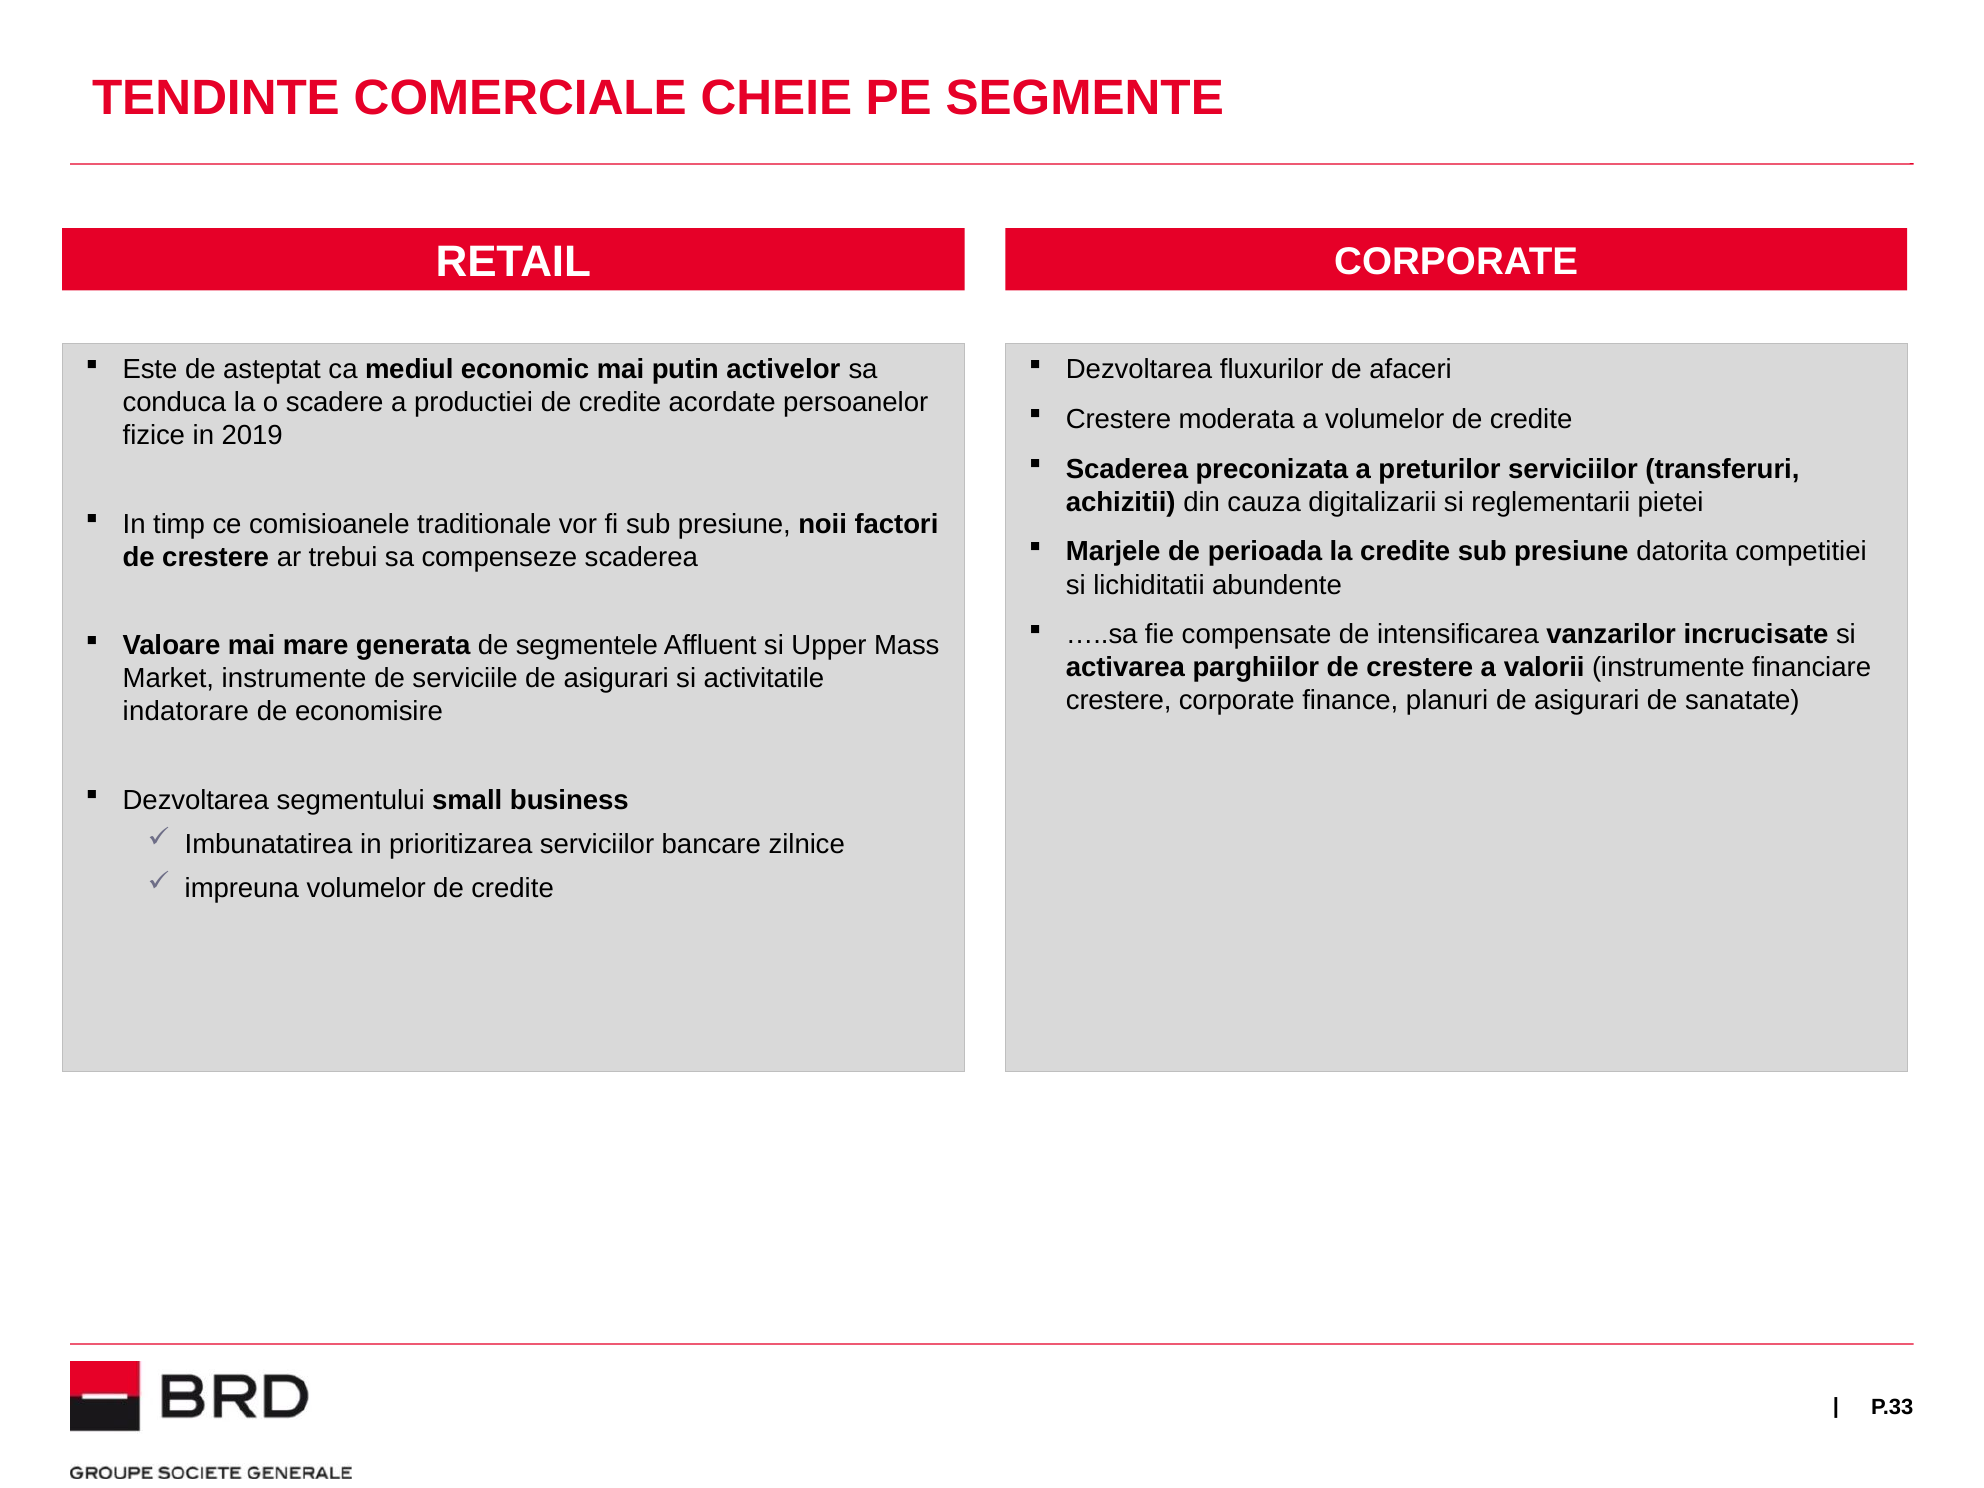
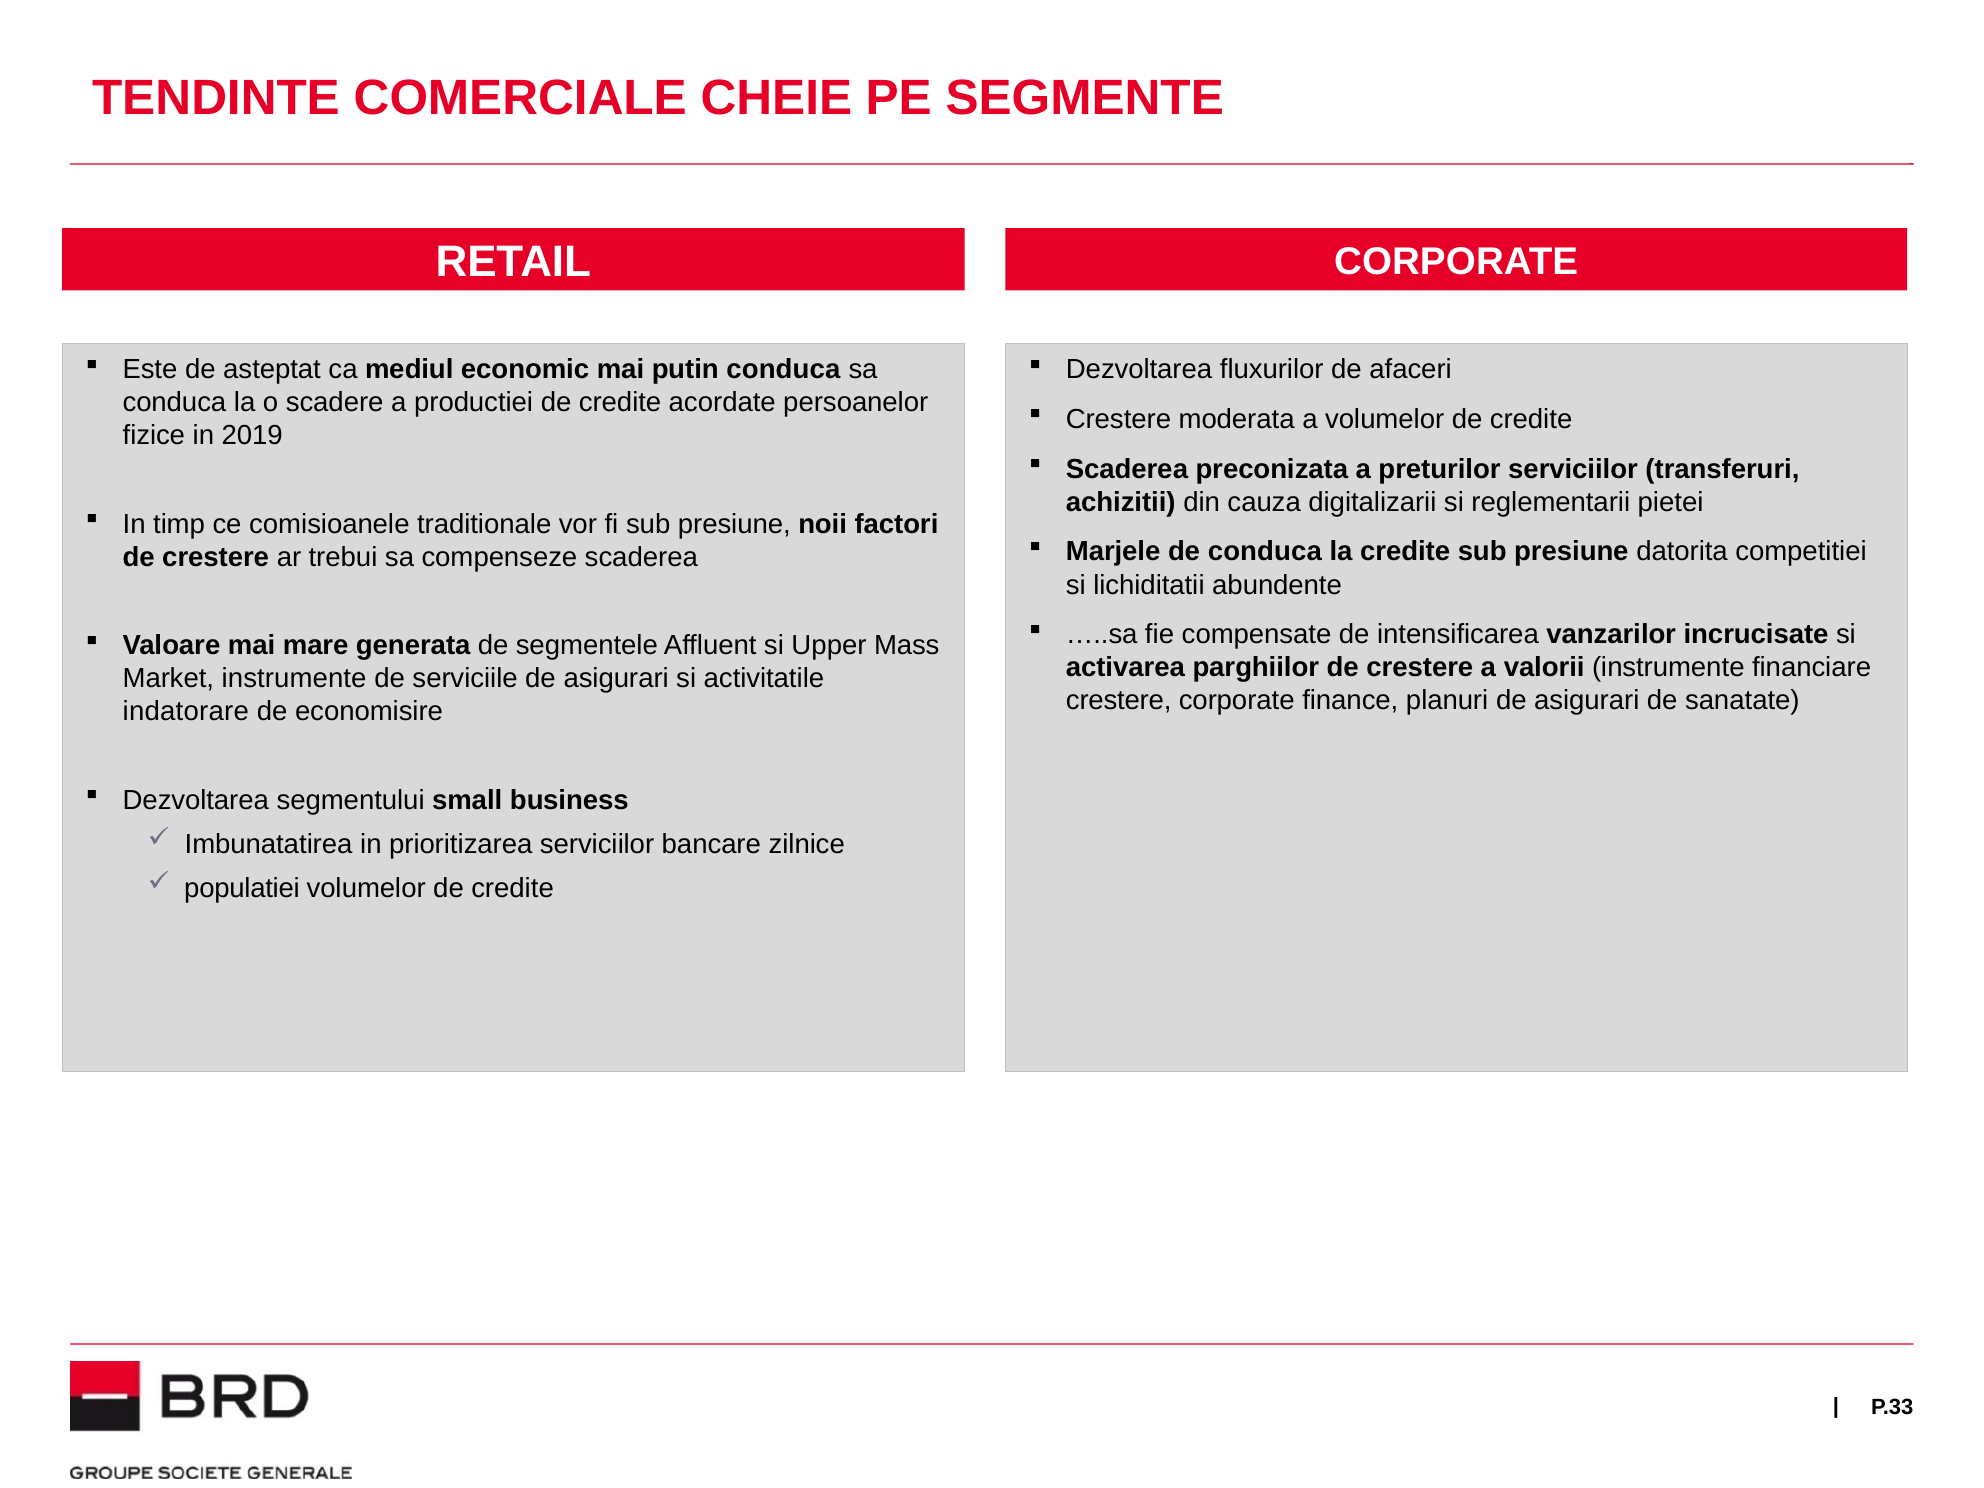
putin activelor: activelor -> conduca
de perioada: perioada -> conduca
impreuna: impreuna -> populatiei
